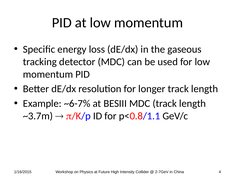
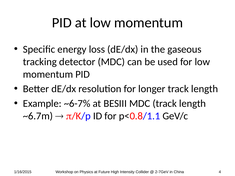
~3.7m: ~3.7m -> ~6.7m
